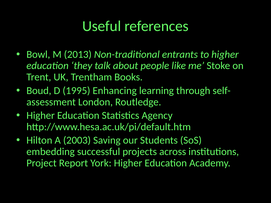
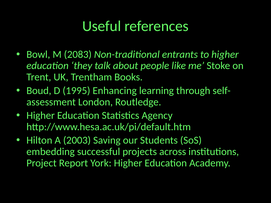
2013: 2013 -> 2083
